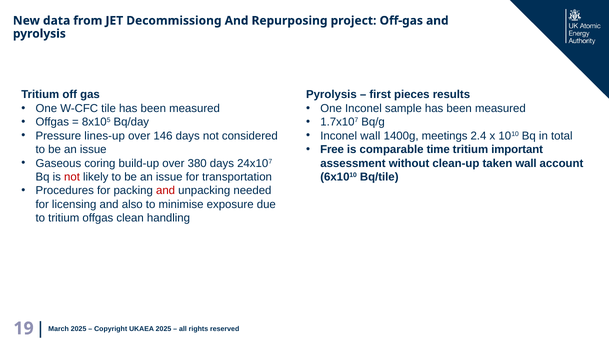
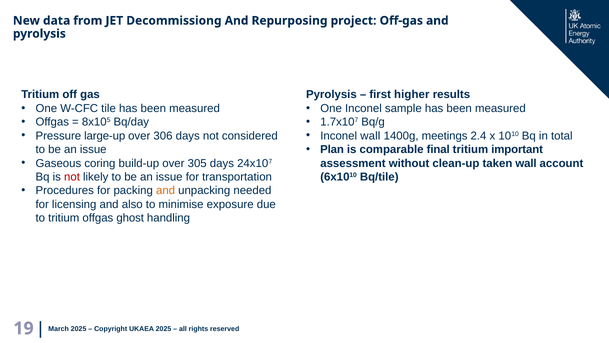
pieces: pieces -> higher
lines-up: lines-up -> large-up
146: 146 -> 306
Free: Free -> Plan
time: time -> final
380: 380 -> 305
and at (166, 190) colour: red -> orange
clean: clean -> ghost
